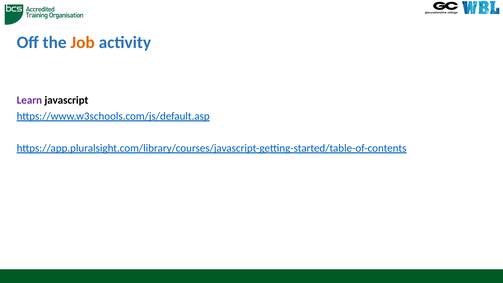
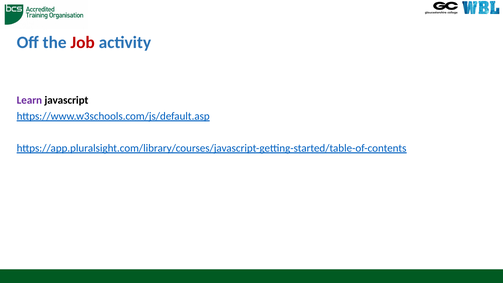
Job colour: orange -> red
